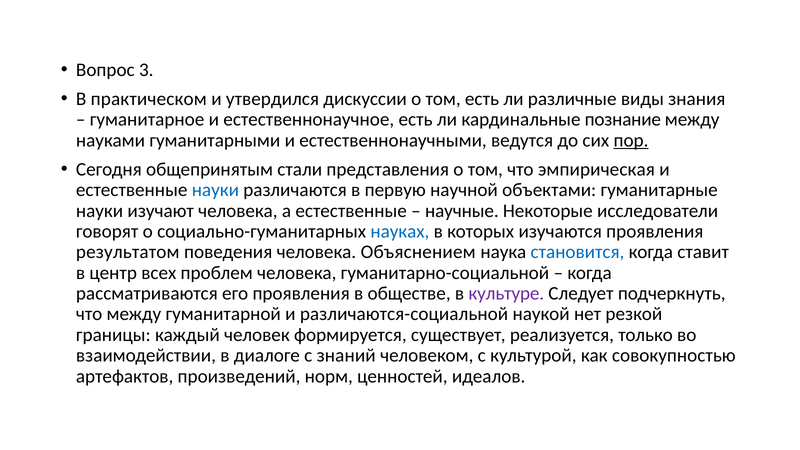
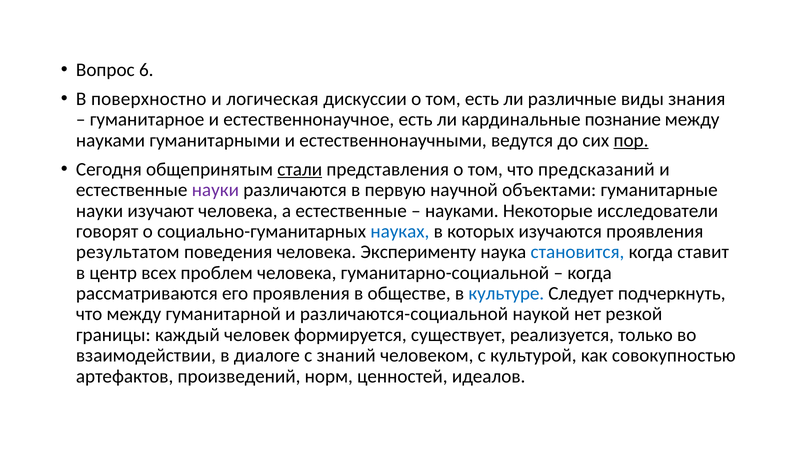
3: 3 -> 6
практическом: практическом -> поверхностно
утвердился: утвердился -> логическая
стали underline: none -> present
эмпирическая: эмпирическая -> предсказаний
науки at (215, 190) colour: blue -> purple
научные at (462, 211): научные -> науками
Объяснением: Объяснением -> Эксперименту
культуре colour: purple -> blue
